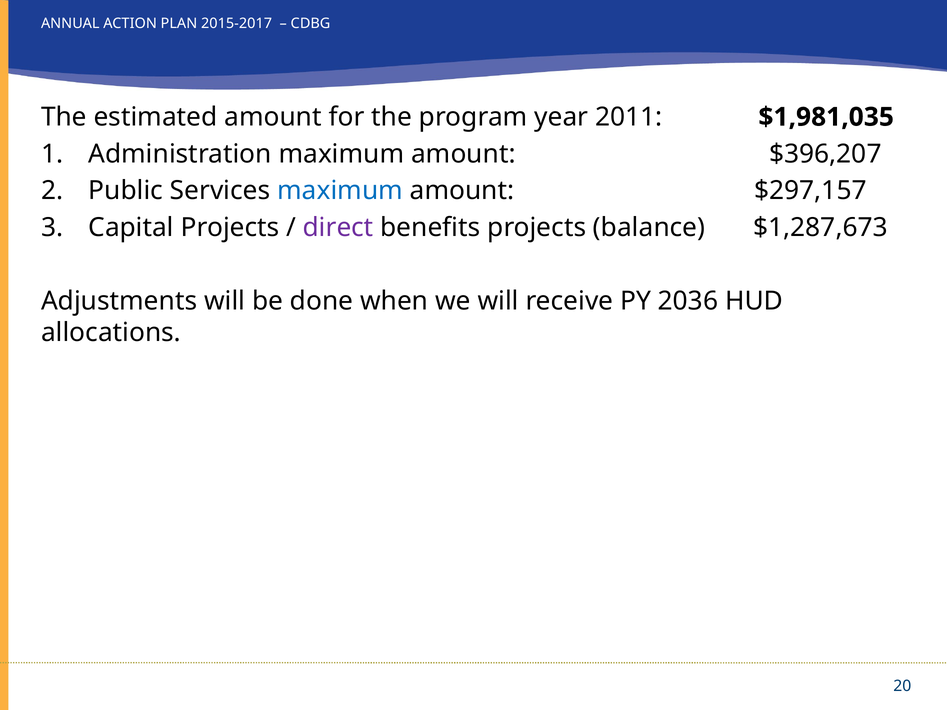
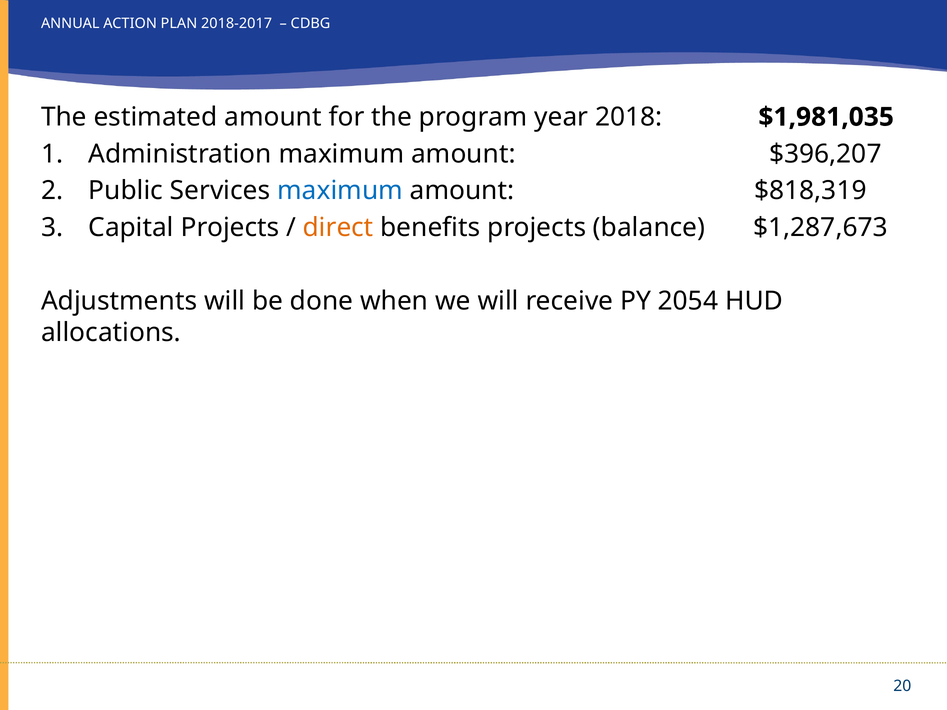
2015-2017: 2015-2017 -> 2018-2017
2011: 2011 -> 2018
$297,157: $297,157 -> $818,319
direct colour: purple -> orange
2036: 2036 -> 2054
